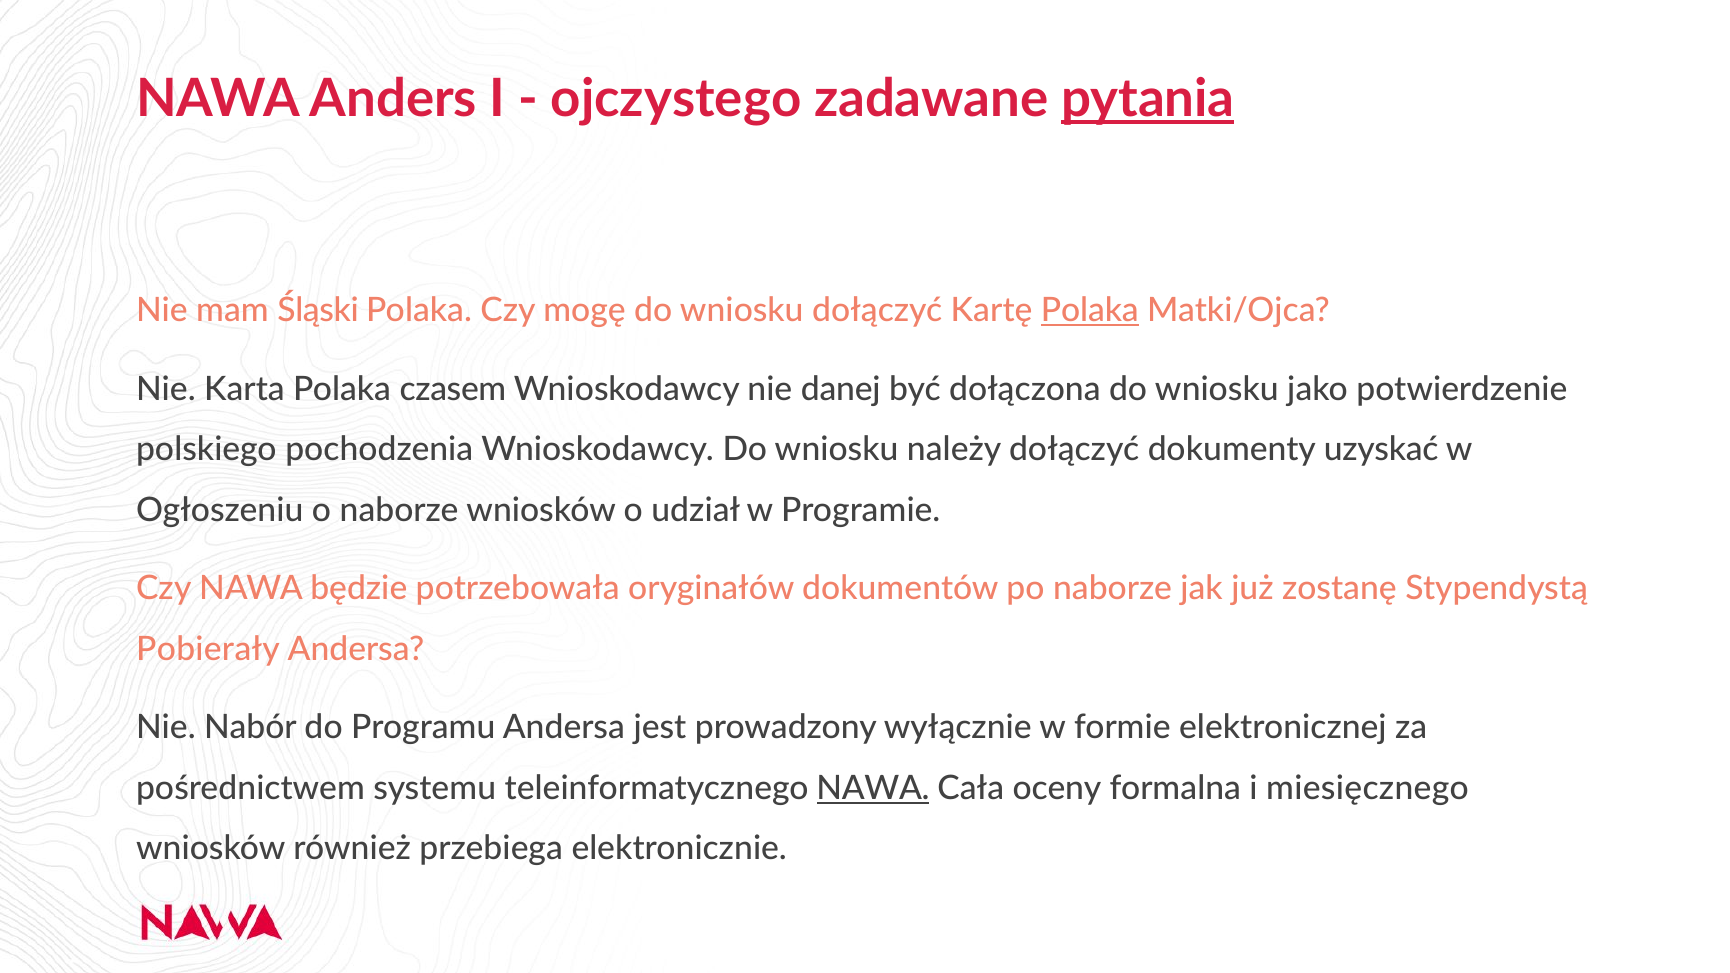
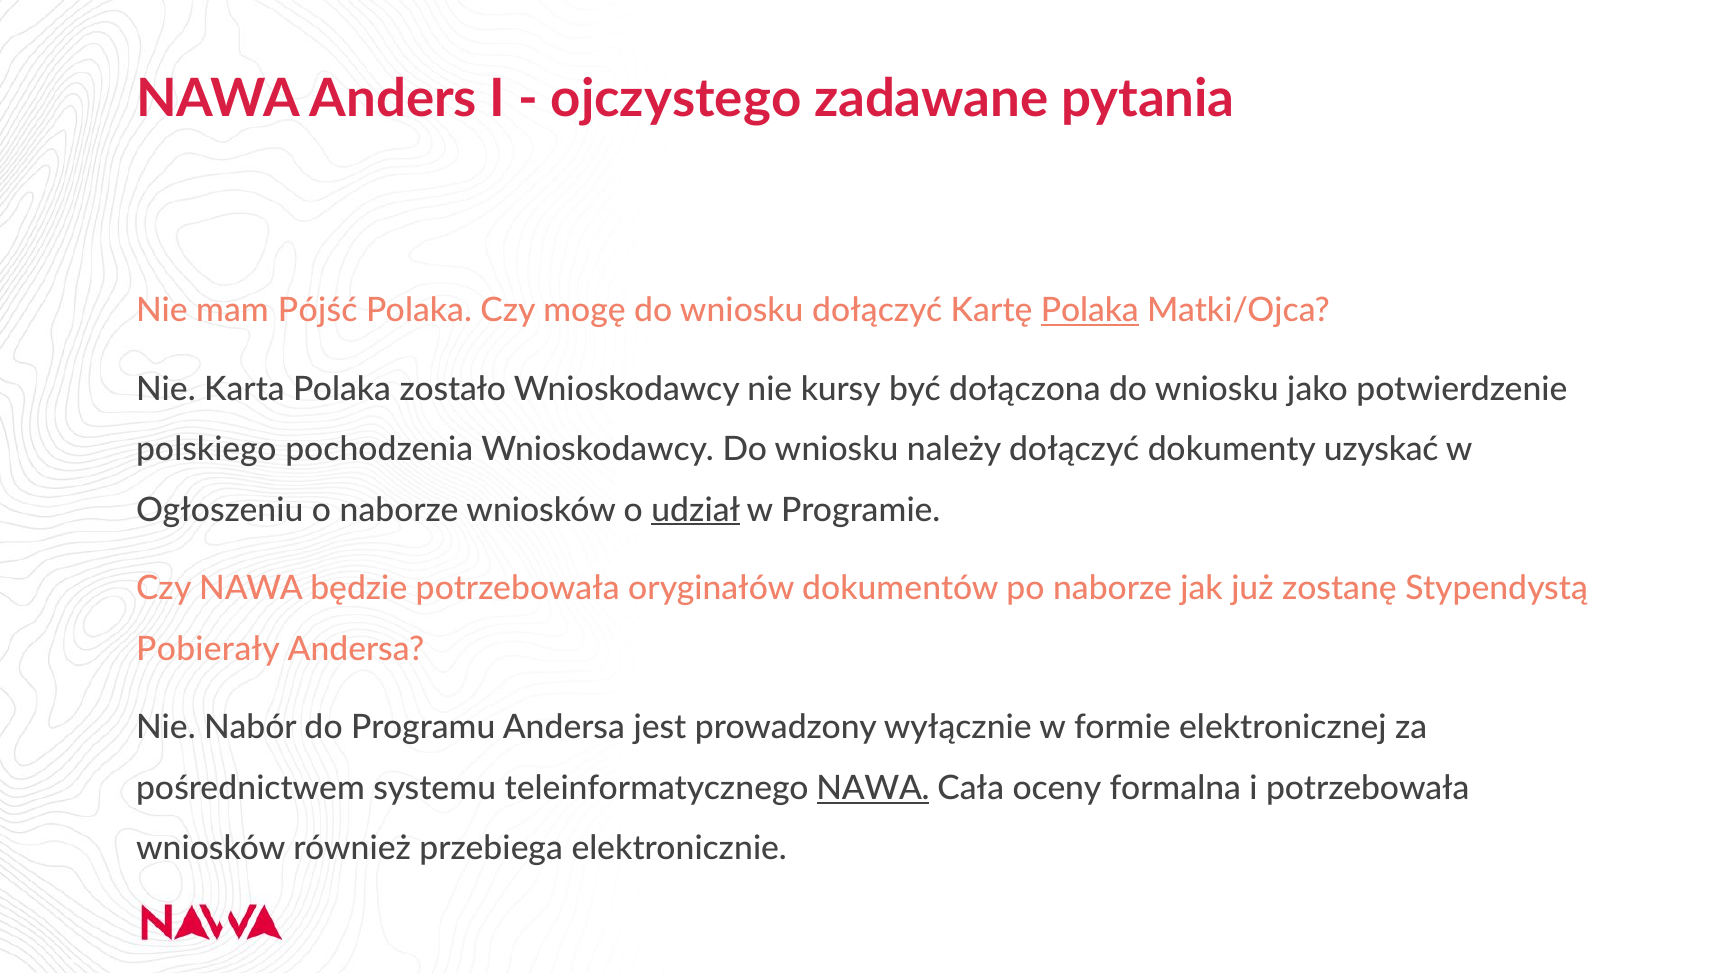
pytania underline: present -> none
Śląski: Śląski -> Pójść
czasem: czasem -> zostało
danej: danej -> kursy
udział underline: none -> present
i miesięcznego: miesięcznego -> potrzebowała
